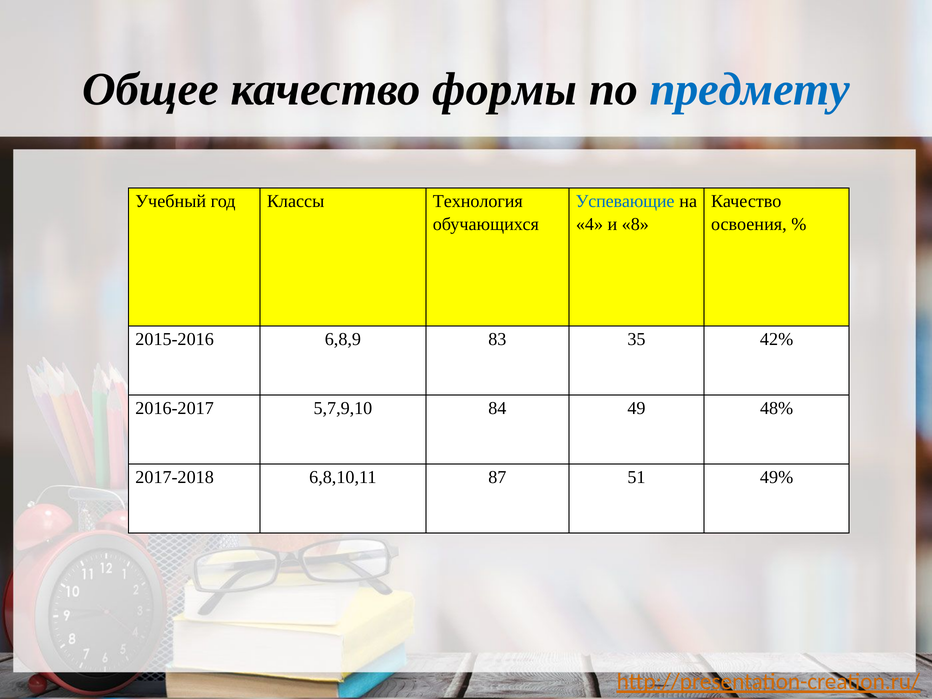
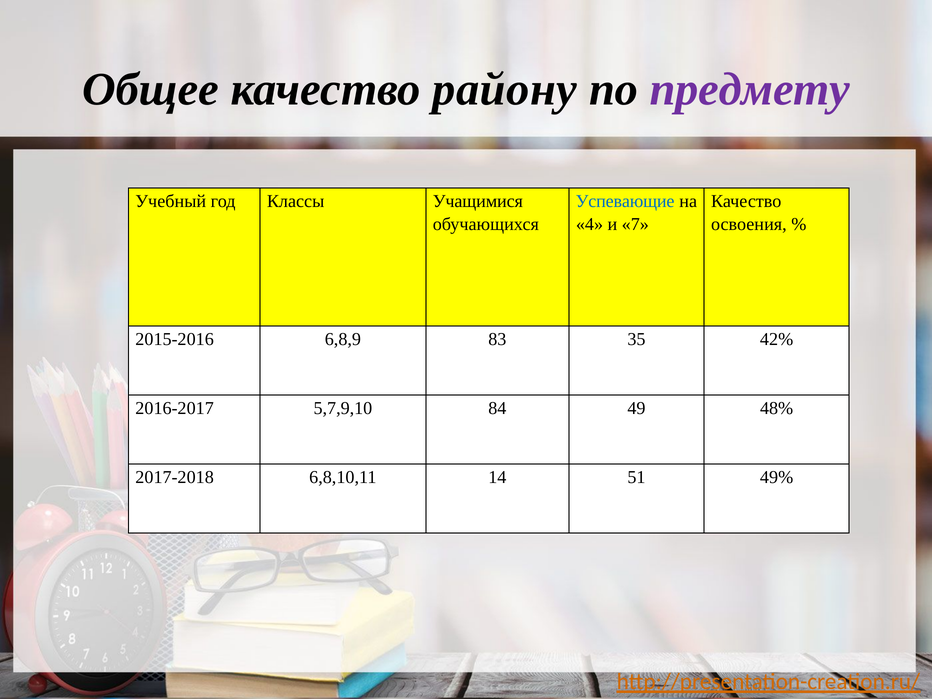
формы: формы -> району
предмету colour: blue -> purple
Технология: Технология -> Учащимися
8: 8 -> 7
87: 87 -> 14
